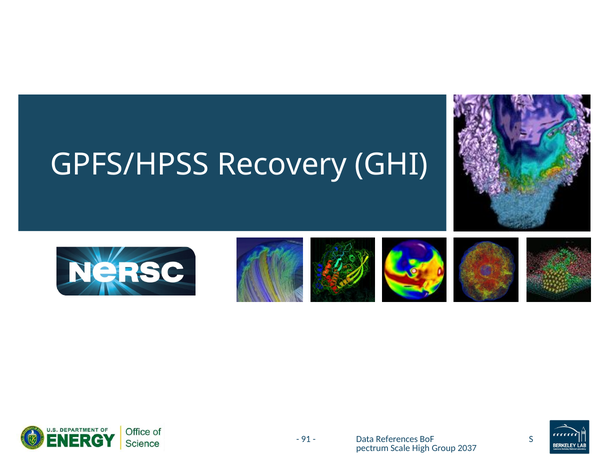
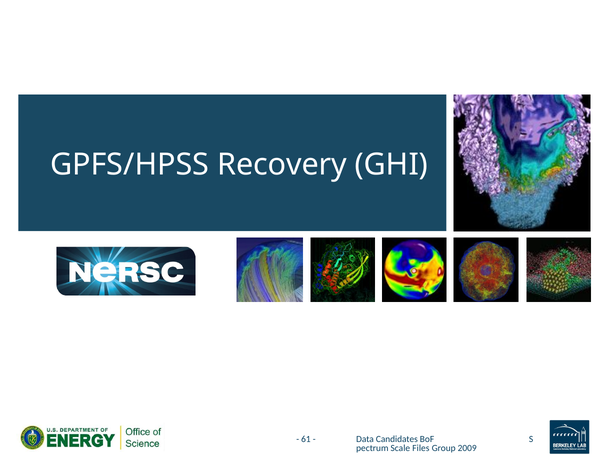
91: 91 -> 61
References: References -> Candidates
High: High -> Files
2037: 2037 -> 2009
